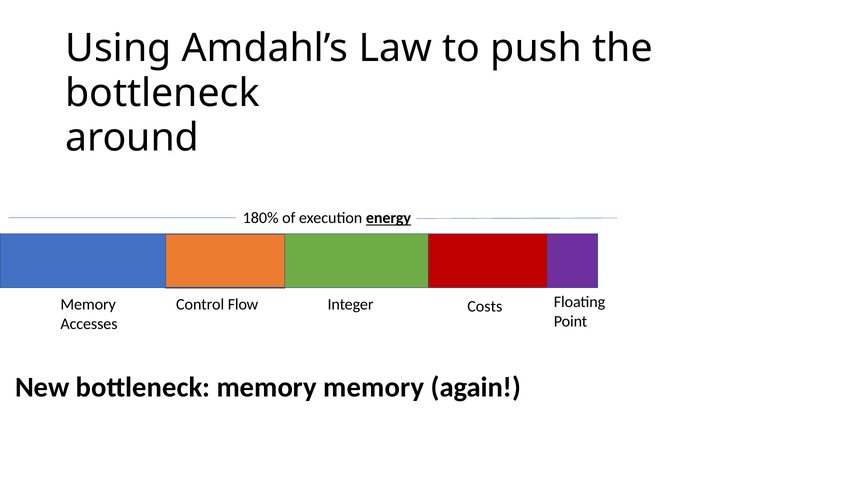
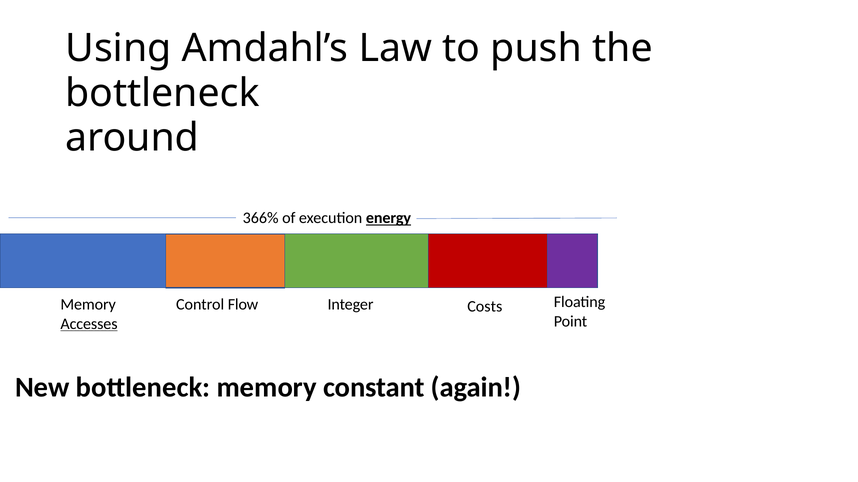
180%: 180% -> 366%
Accesses underline: none -> present
memory memory: memory -> constant
